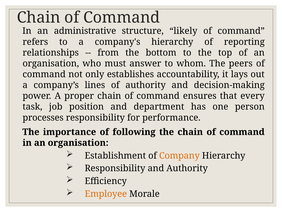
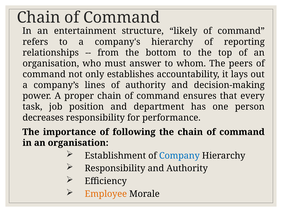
administrative: administrative -> entertainment
processes: processes -> decreases
Company colour: orange -> blue
